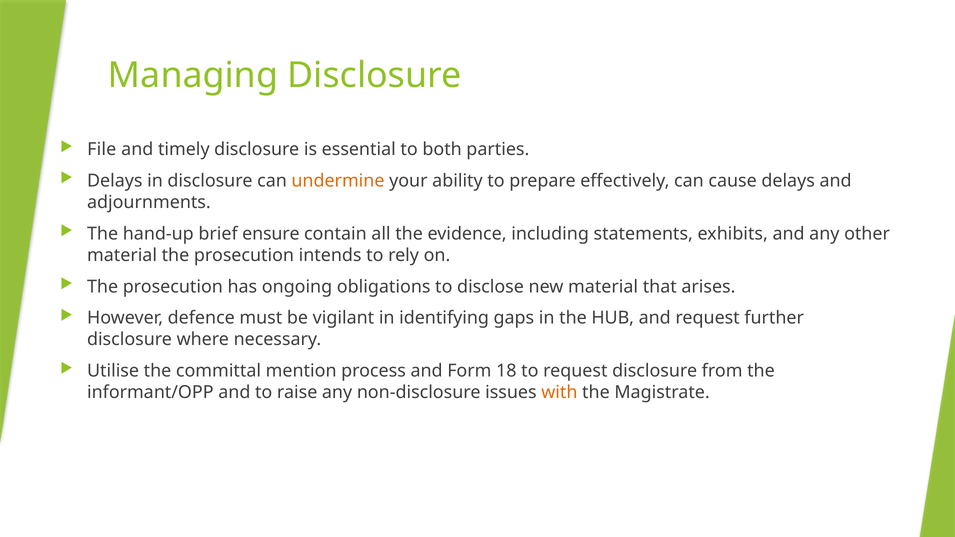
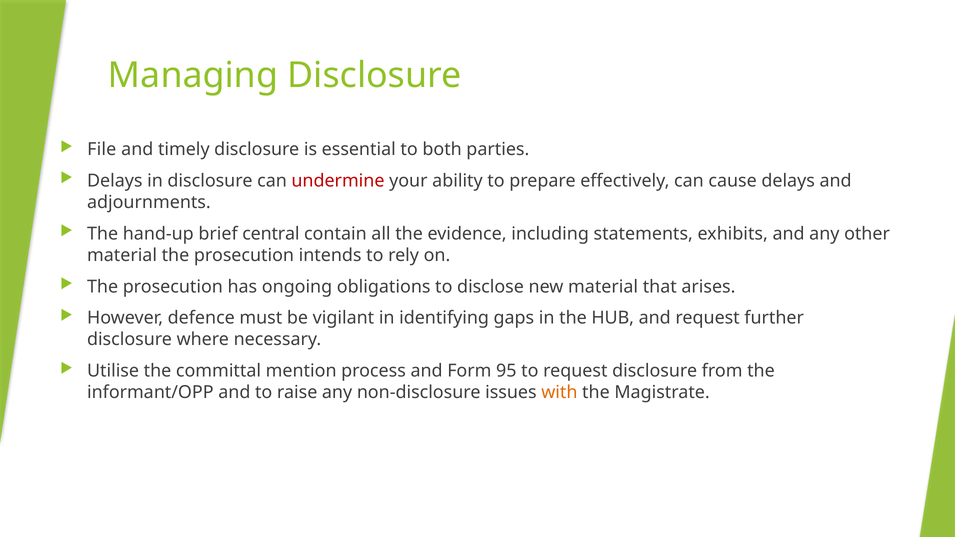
undermine colour: orange -> red
ensure: ensure -> central
18: 18 -> 95
